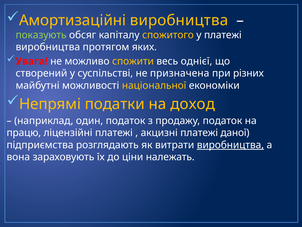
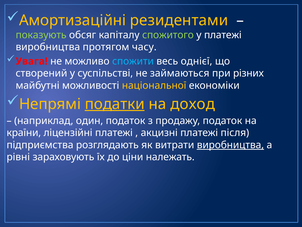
Амортизаційні виробництва: виробництва -> резидентами
спожитого colour: yellow -> light green
яких: яких -> часу
спожити colour: yellow -> light blue
призначена: призначена -> займаються
податки underline: none -> present
працю: працю -> країни
даної: даної -> після
вона: вона -> рівні
